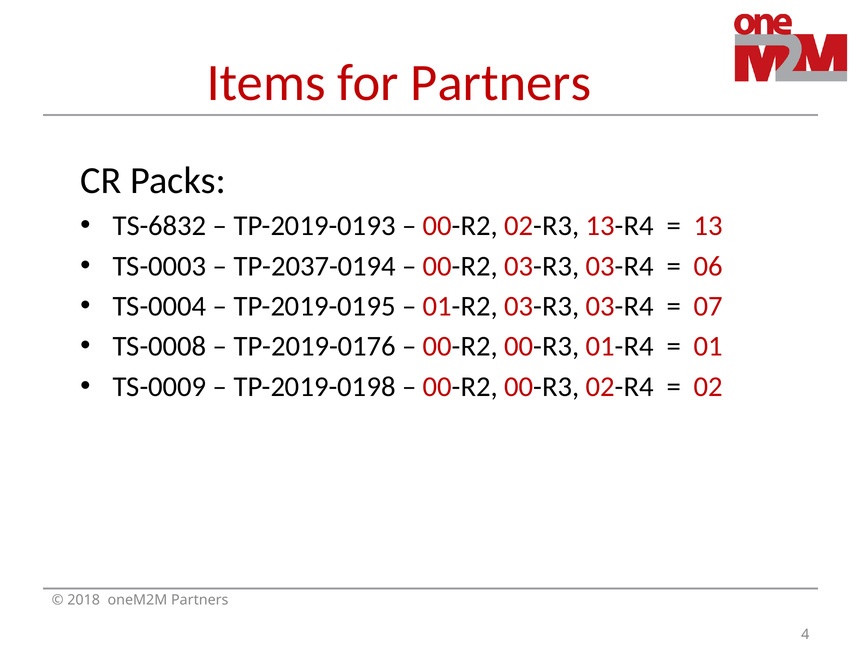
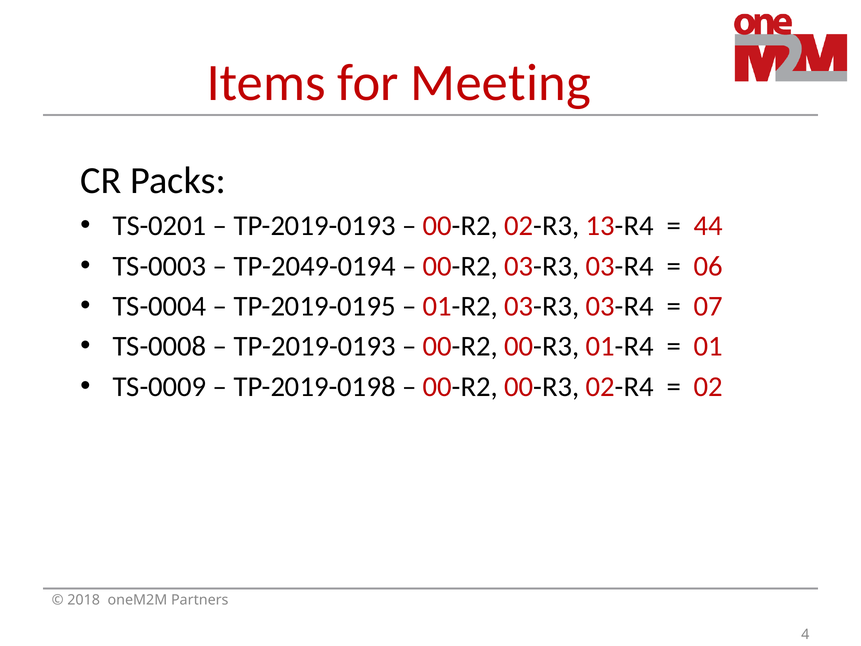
for Partners: Partners -> Meeting
TS-6832: TS-6832 -> TS-0201
13: 13 -> 44
TP-2037-0194: TP-2037-0194 -> TP-2049-0194
TP-2019-0176 at (315, 346): TP-2019-0176 -> TP-2019-0193
